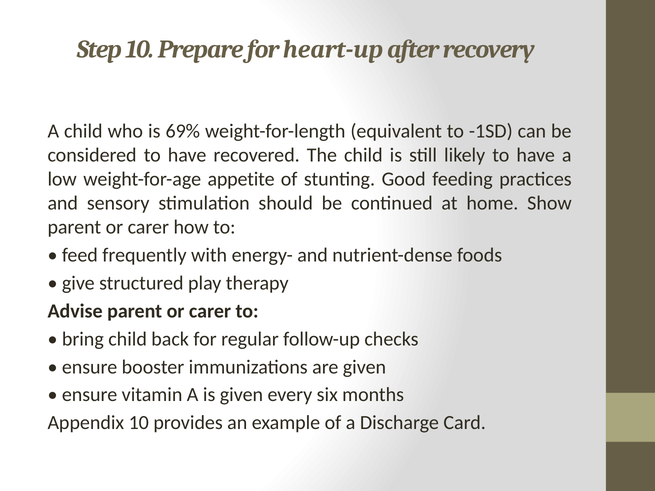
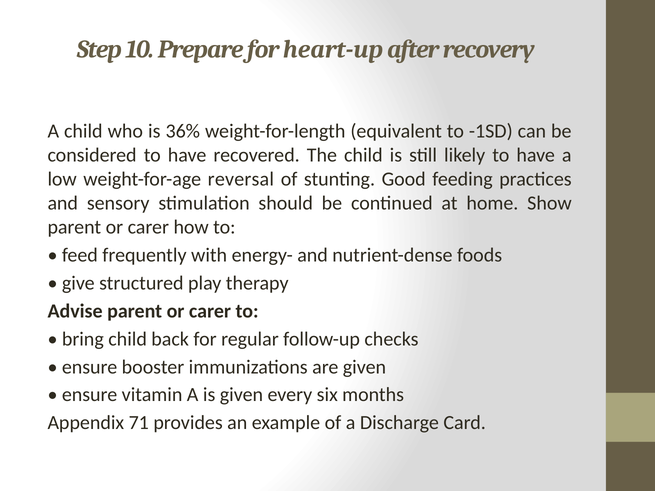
69%: 69% -> 36%
appetite: appetite -> reversal
Appendix 10: 10 -> 71
